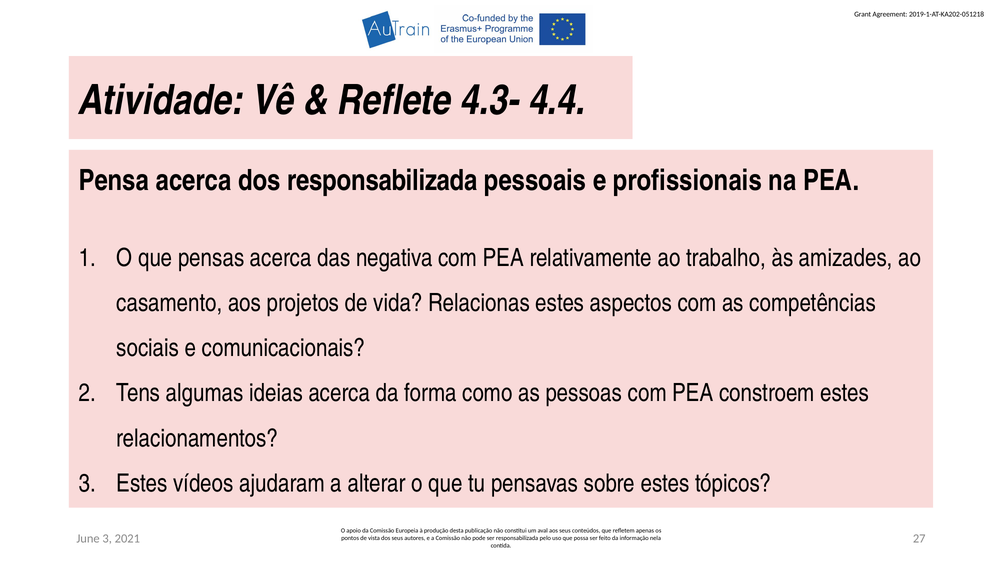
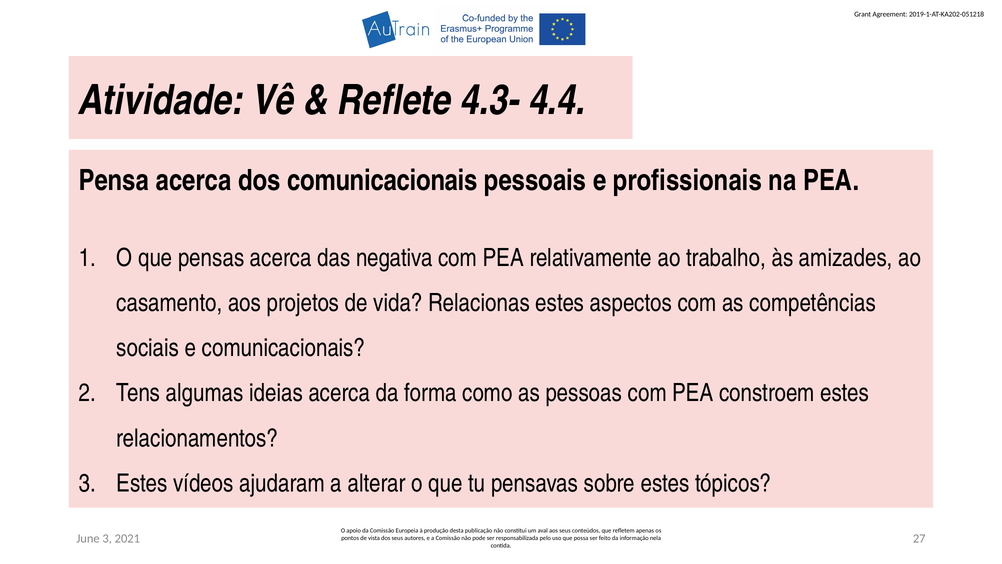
dos responsabilizada: responsabilizada -> comunicacionais
